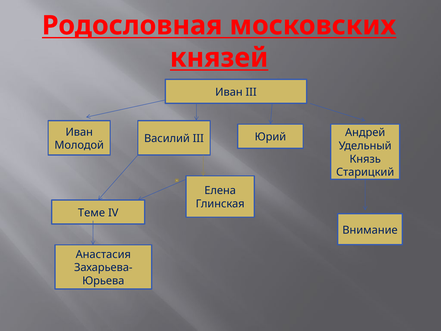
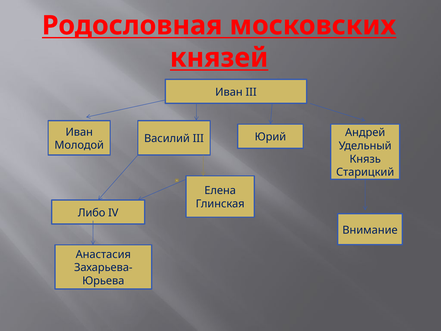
Теме: Теме -> Либо
